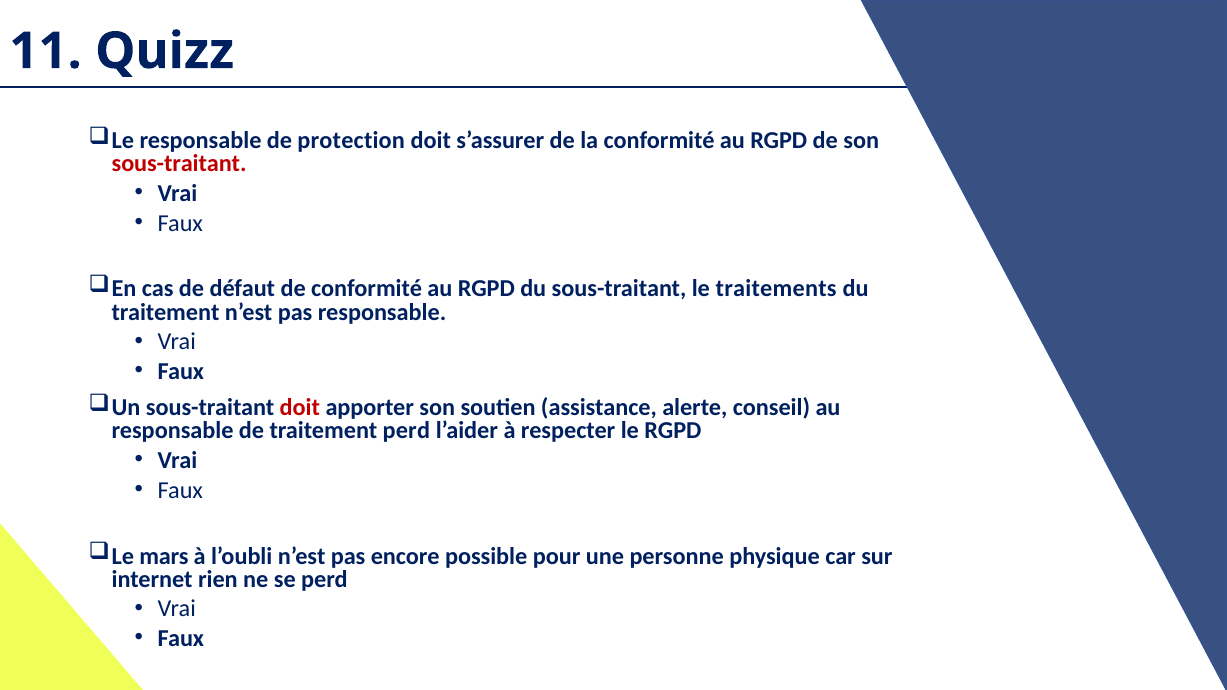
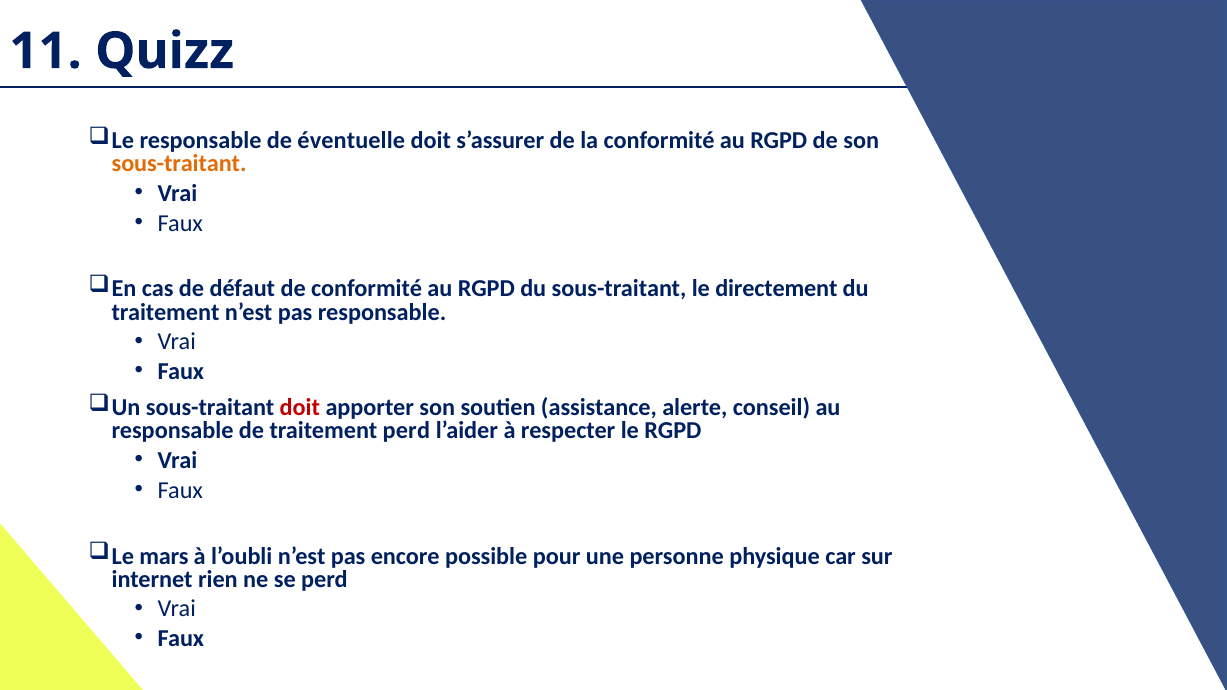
protection: protection -> éventuelle
sous-traitant at (179, 164) colour: red -> orange
traitements: traitements -> directement
